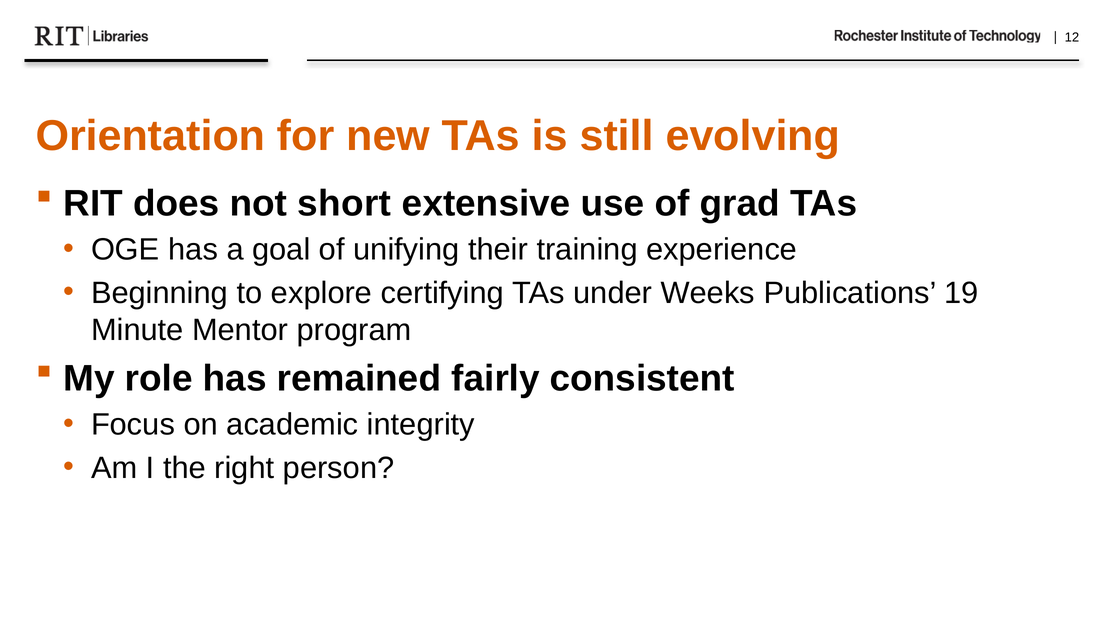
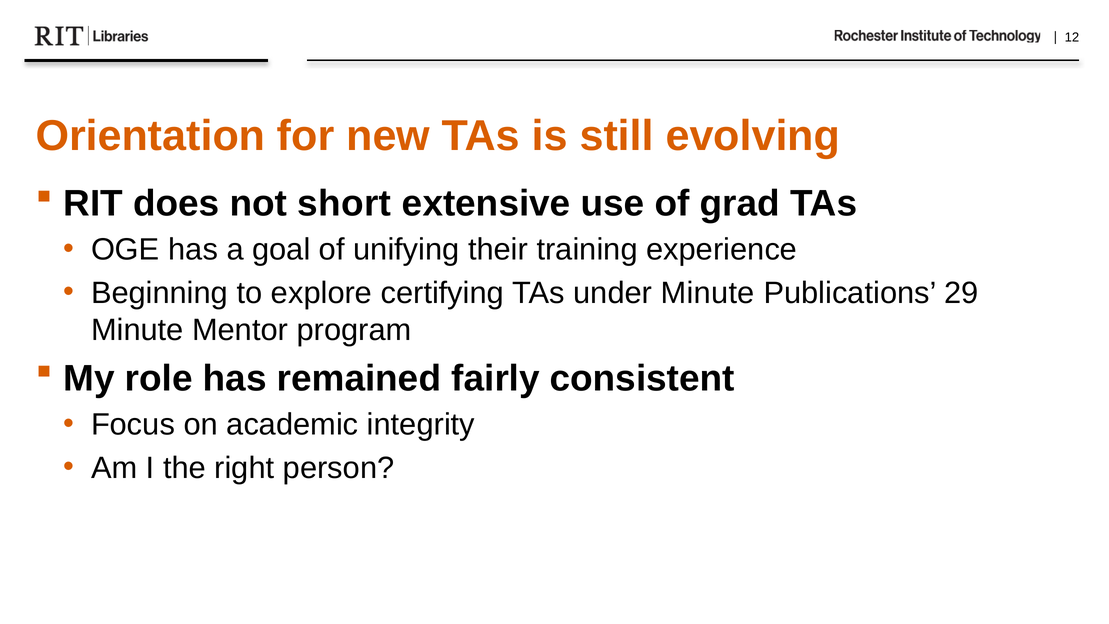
under Weeks: Weeks -> Minute
19: 19 -> 29
